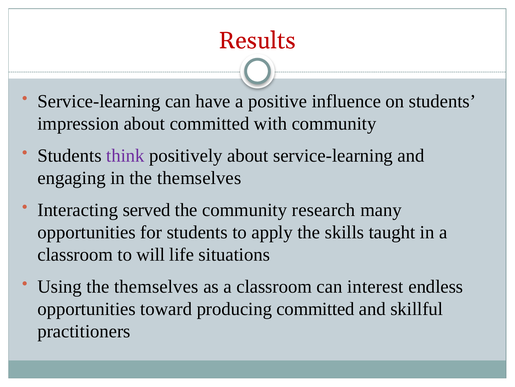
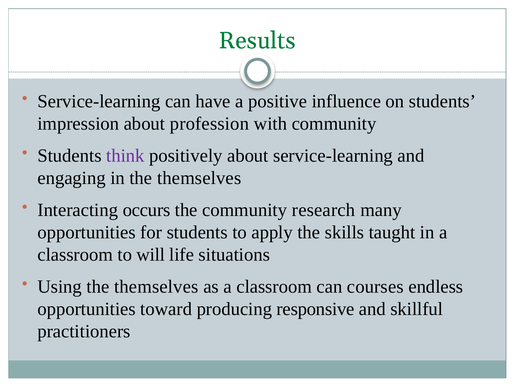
Results colour: red -> green
about committed: committed -> profession
served: served -> occurs
interest: interest -> courses
producing committed: committed -> responsive
